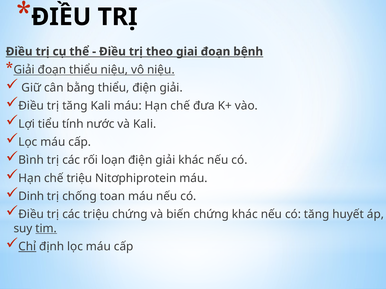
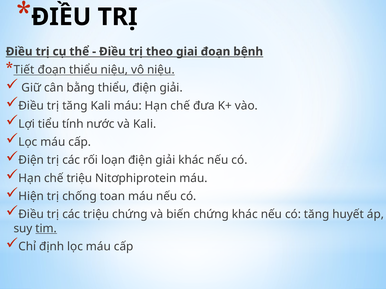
Giải at (24, 70): Giải -> Tiết
Bình at (31, 160): Bình -> Điện
Dinh: Dinh -> Hiện
Chỉ underline: present -> none
